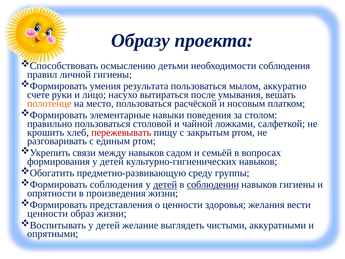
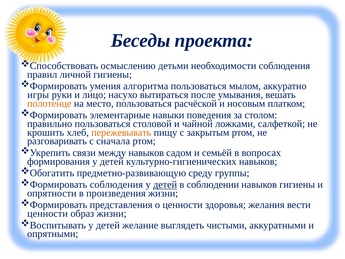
Образу: Образу -> Беседы
результата: результата -> алгоритма
счете: счете -> игры
пережевывать colour: red -> orange
единым: единым -> сначала
соблюдении underline: present -> none
